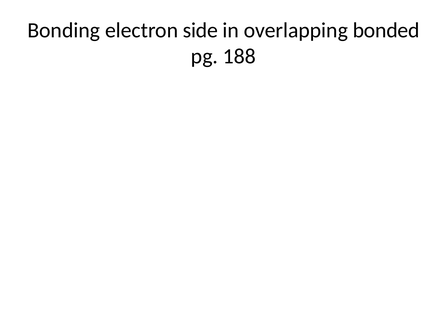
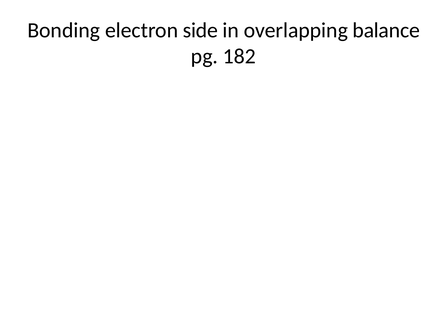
bonded: bonded -> balance
188: 188 -> 182
